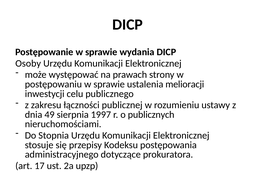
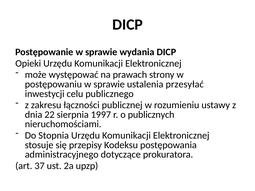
Osoby: Osoby -> Opieki
melioracji: melioracji -> przesyłać
49: 49 -> 22
17: 17 -> 37
